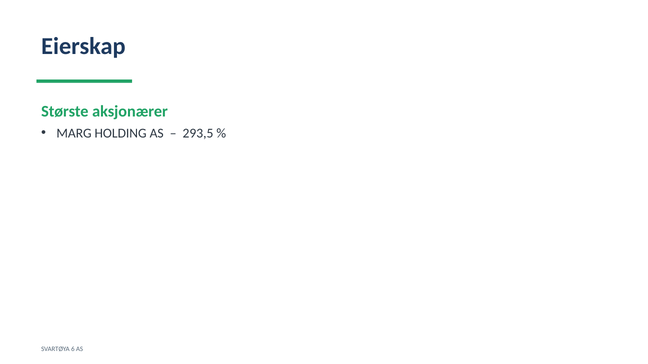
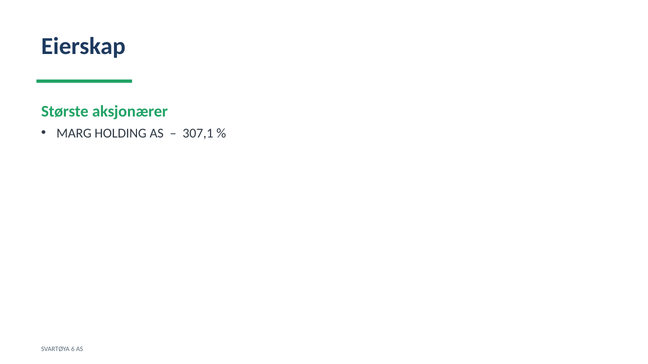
293,5: 293,5 -> 307,1
